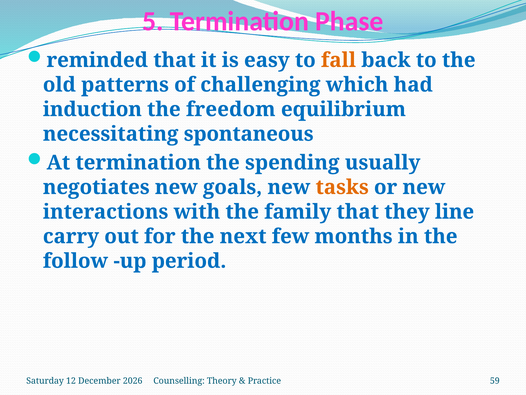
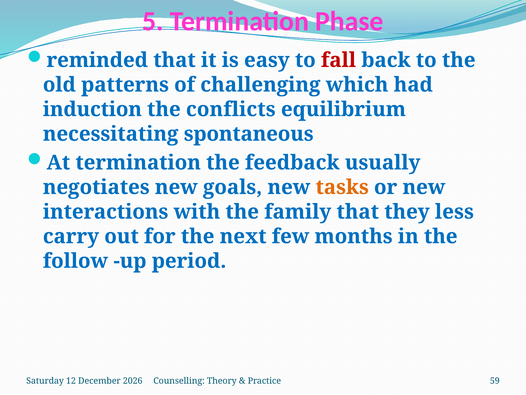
fall colour: orange -> red
freedom: freedom -> conflicts
spending: spending -> feedback
line: line -> less
